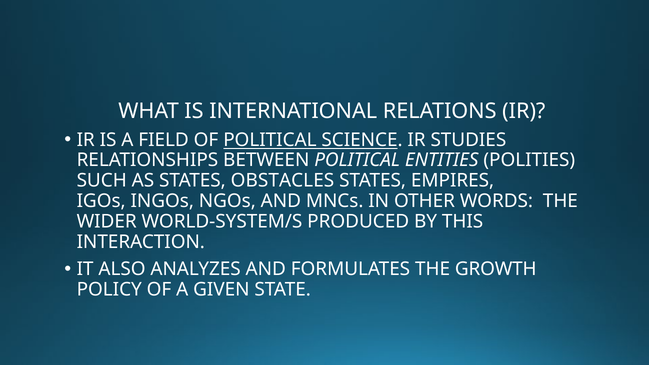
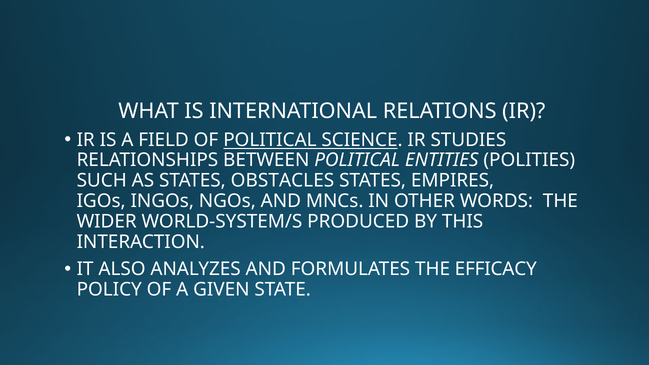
GROWTH: GROWTH -> EFFICACY
